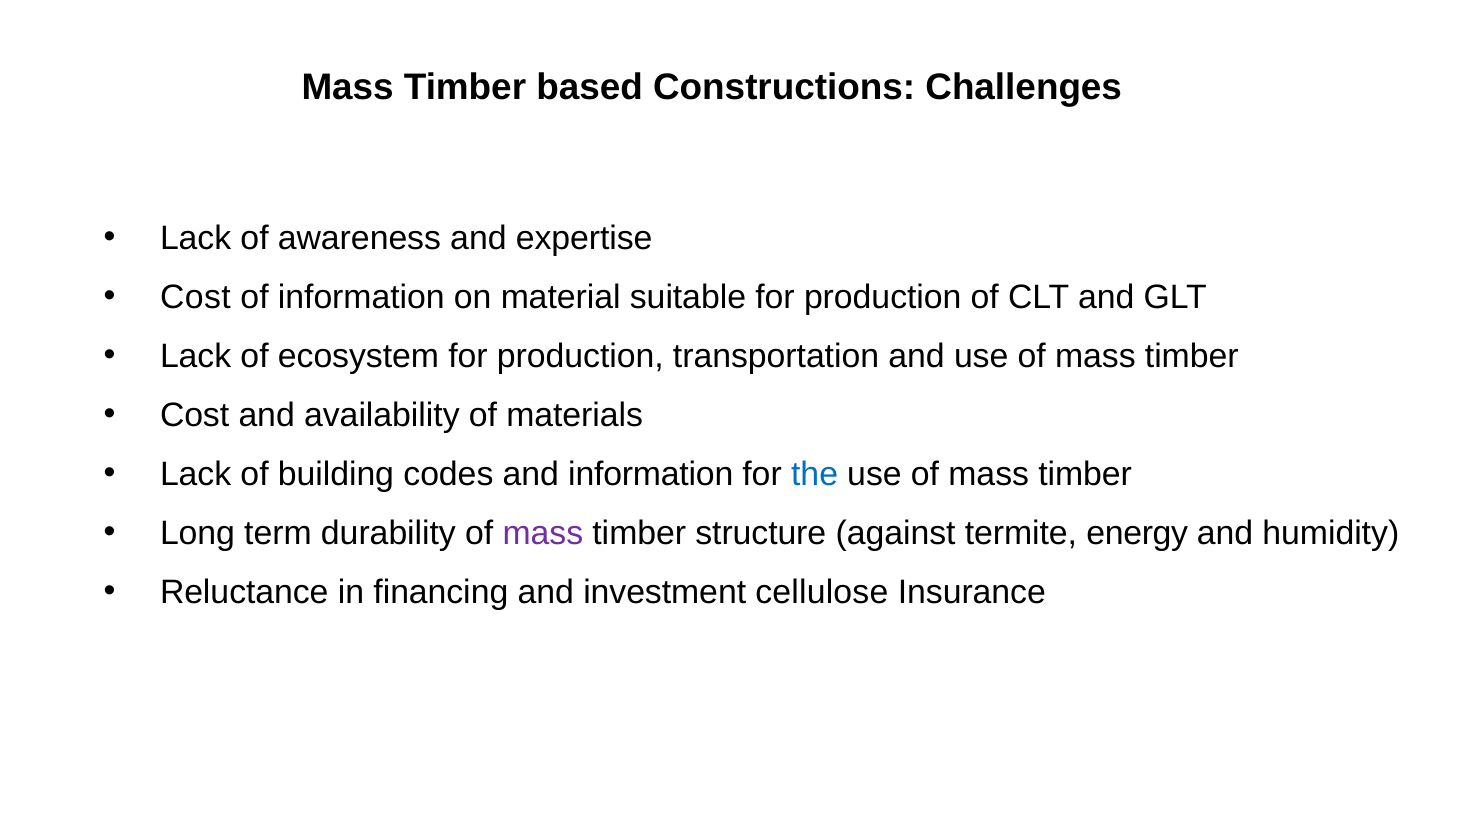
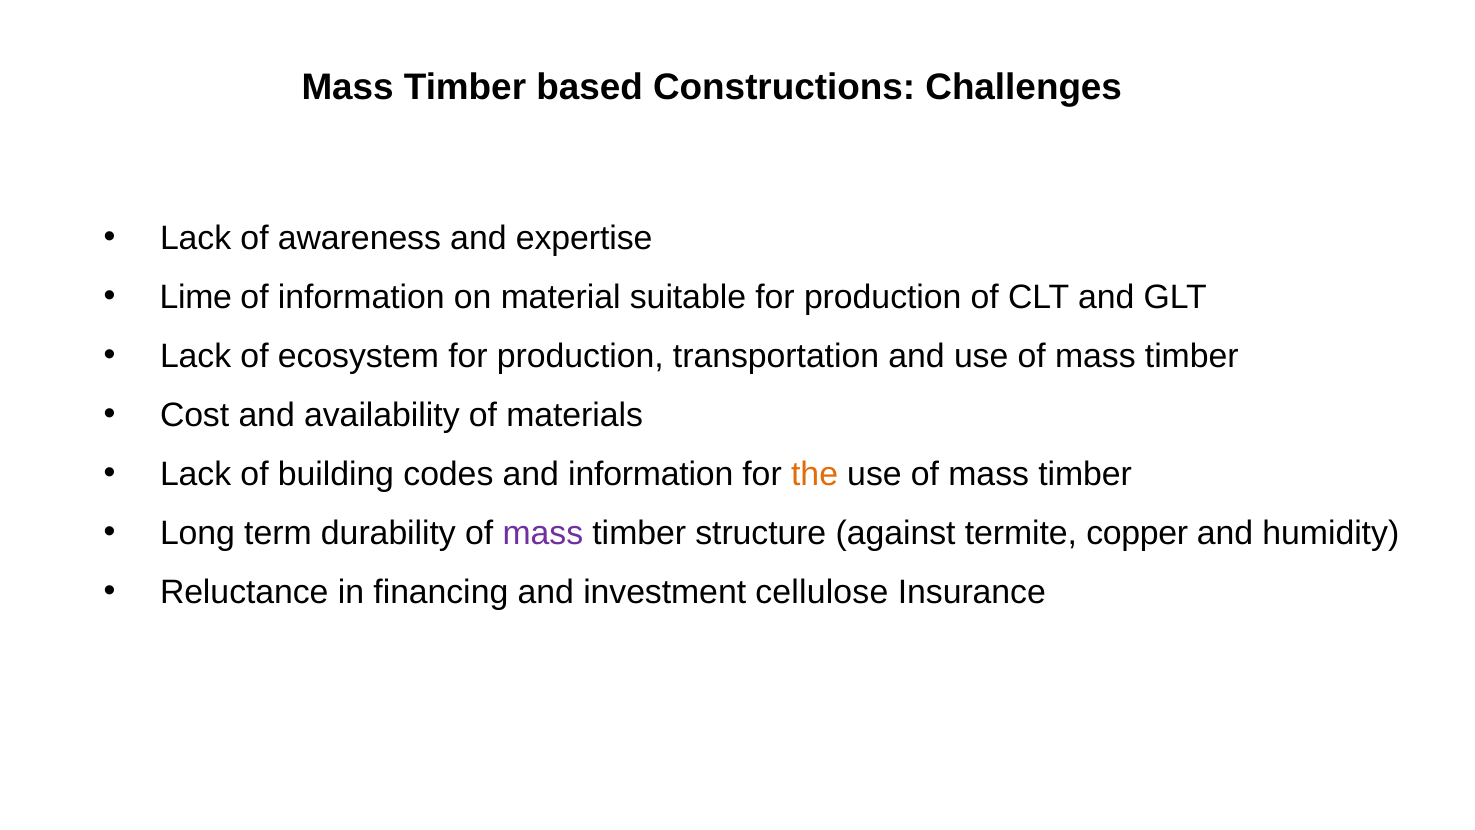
Cost at (195, 297): Cost -> Lime
the colour: blue -> orange
energy: energy -> copper
